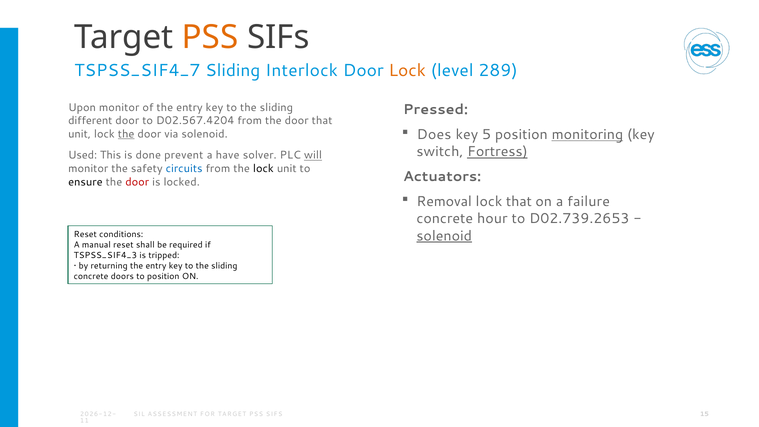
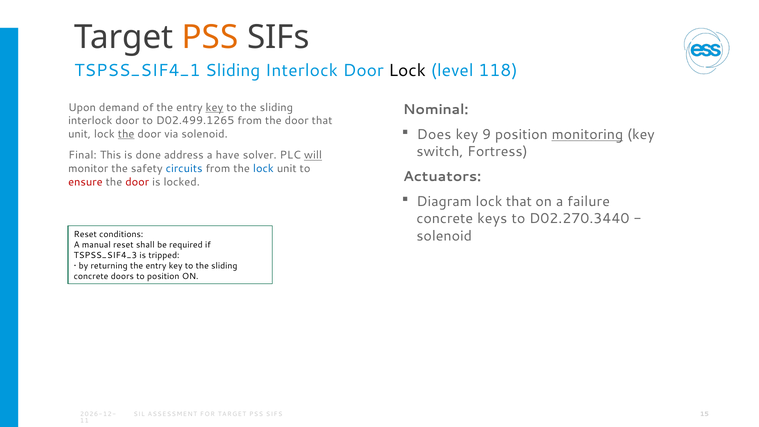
TSPSS_SIF4_7: TSPSS_SIF4_7 -> TSPSS_SIF4_1
Lock at (407, 71) colour: orange -> black
289: 289 -> 118
Upon monitor: monitor -> demand
key at (214, 108) underline: none -> present
Pressed: Pressed -> Nominal
different at (90, 121): different -> interlock
D02.567.4204: D02.567.4204 -> D02.499.1265
5: 5 -> 9
Fortress underline: present -> none
Used: Used -> Final
prevent: prevent -> address
lock at (263, 169) colour: black -> blue
ensure colour: black -> red
Removal: Removal -> Diagram
hour: hour -> keys
D02.739.2653: D02.739.2653 -> D02.270.3440
solenoid at (444, 236) underline: present -> none
